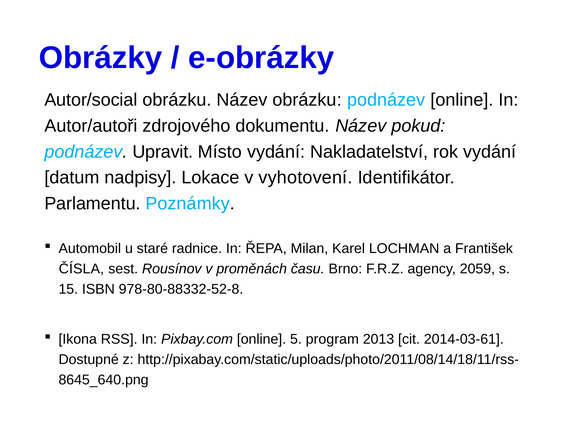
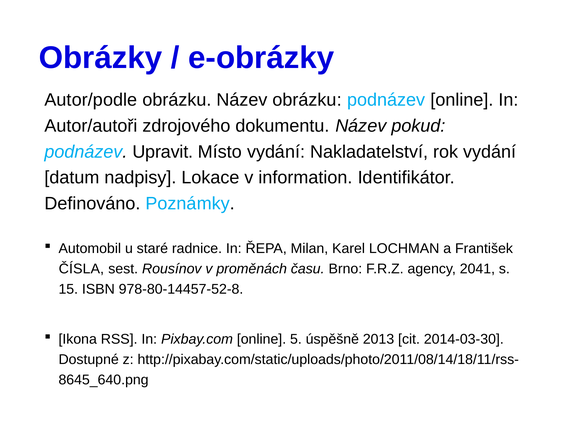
Autor/social: Autor/social -> Autor/podle
vyhotovení: vyhotovení -> information
Parlamentu: Parlamentu -> Definováno
2059: 2059 -> 2041
978-80-88332-52-8: 978-80-88332-52-8 -> 978-80-14457-52-8
program: program -> úspěšně
2014-03-61: 2014-03-61 -> 2014-03-30
